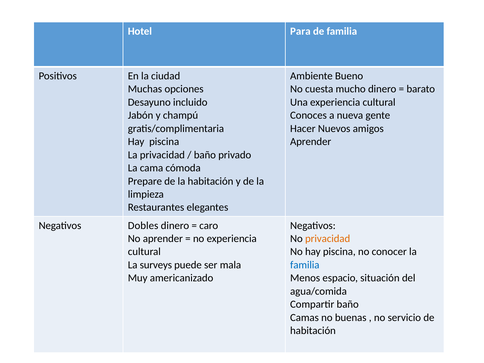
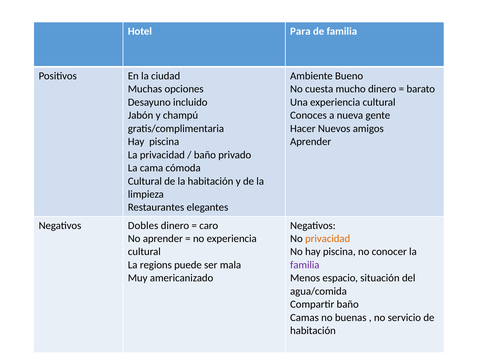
Prepare at (145, 181): Prepare -> Cultural
surveys: surveys -> regions
familia at (305, 265) colour: blue -> purple
